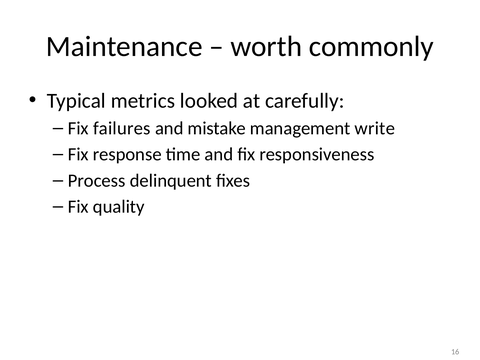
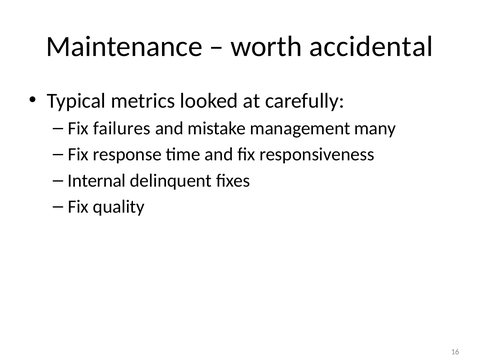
commonly: commonly -> accidental
write: write -> many
Process: Process -> Internal
